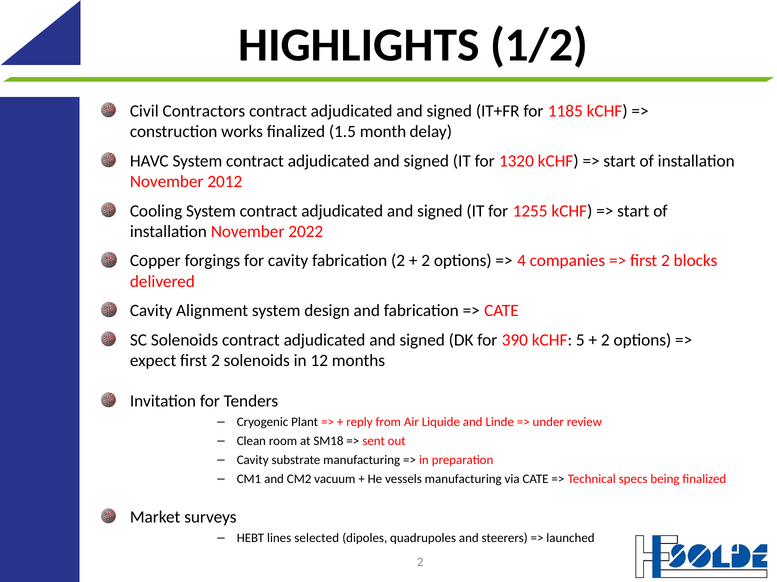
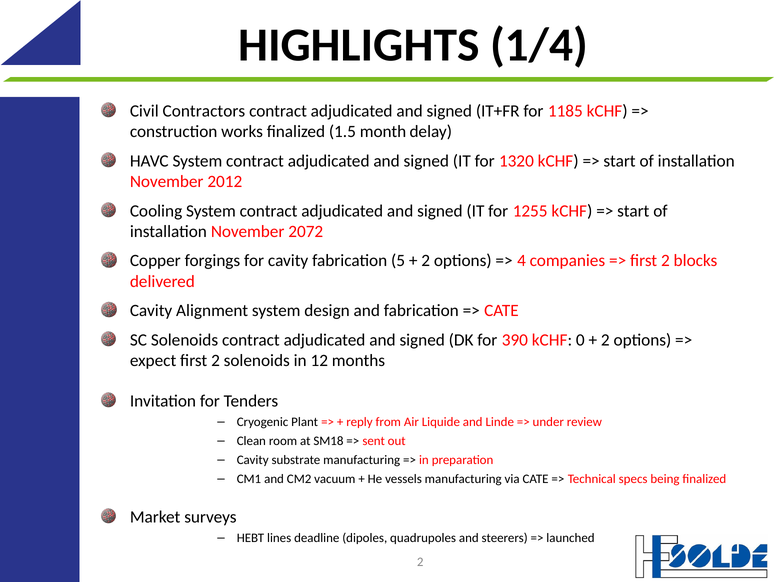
1/2: 1/2 -> 1/4
2022: 2022 -> 2072
fabrication 2: 2 -> 5
5: 5 -> 0
selected: selected -> deadline
